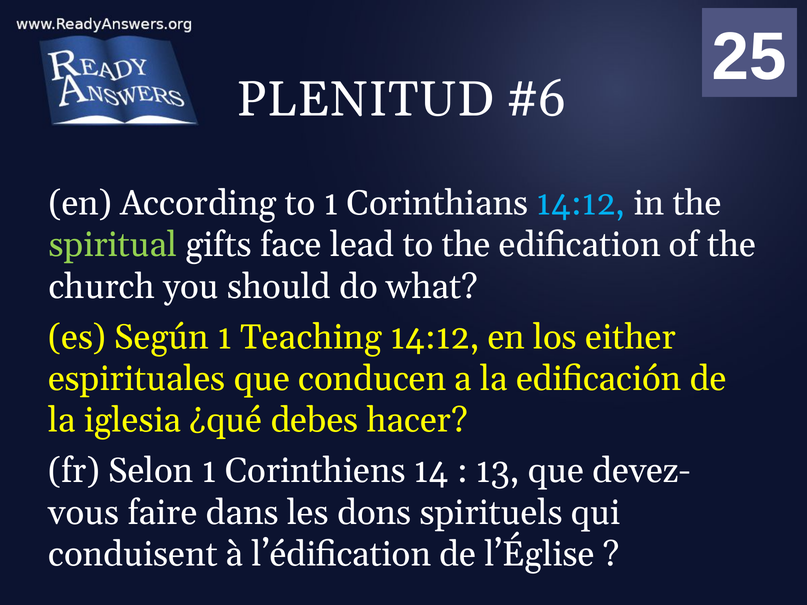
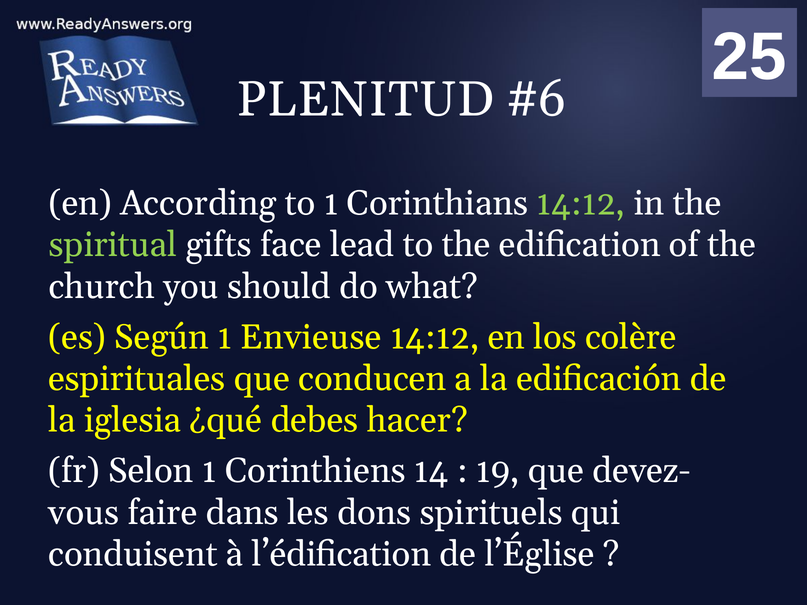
14:12 at (581, 203) colour: light blue -> light green
Teaching: Teaching -> Envieuse
either: either -> colère
13 at (498, 471): 13 -> 19
